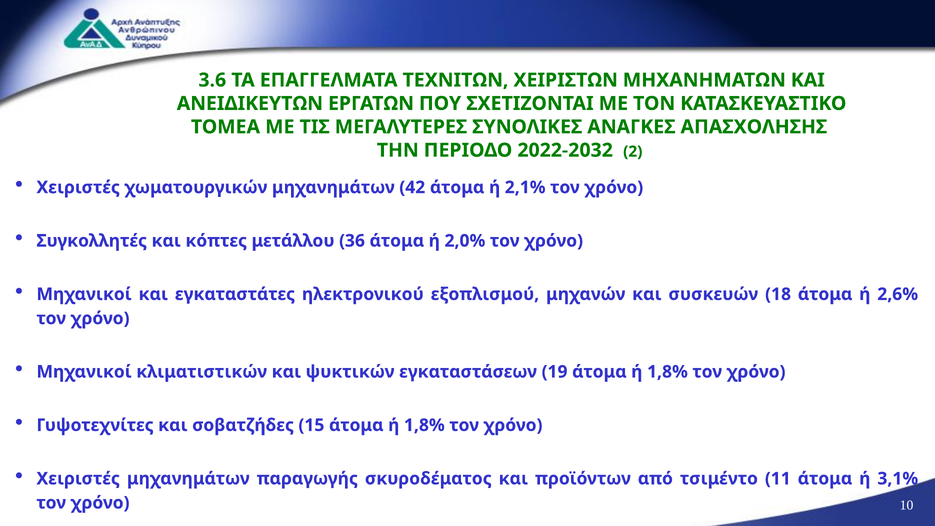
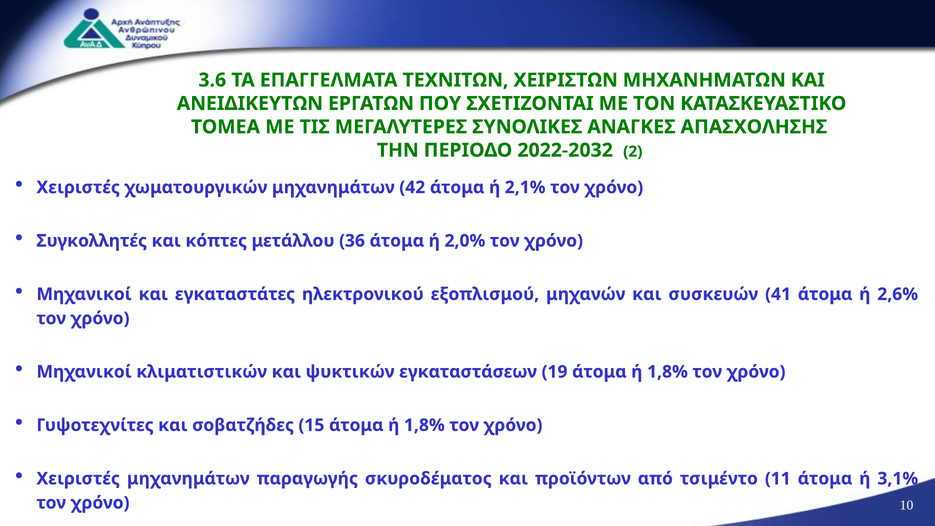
18: 18 -> 41
